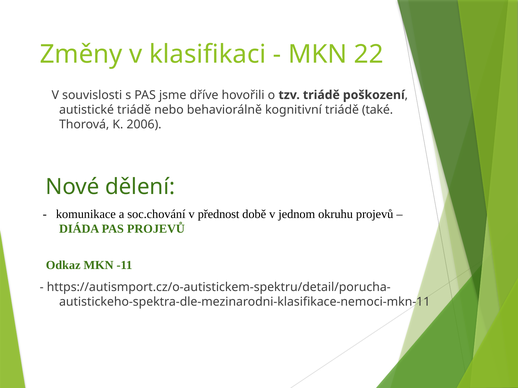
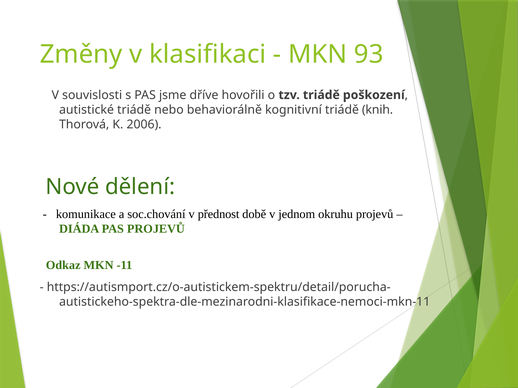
22: 22 -> 93
také: také -> knih
